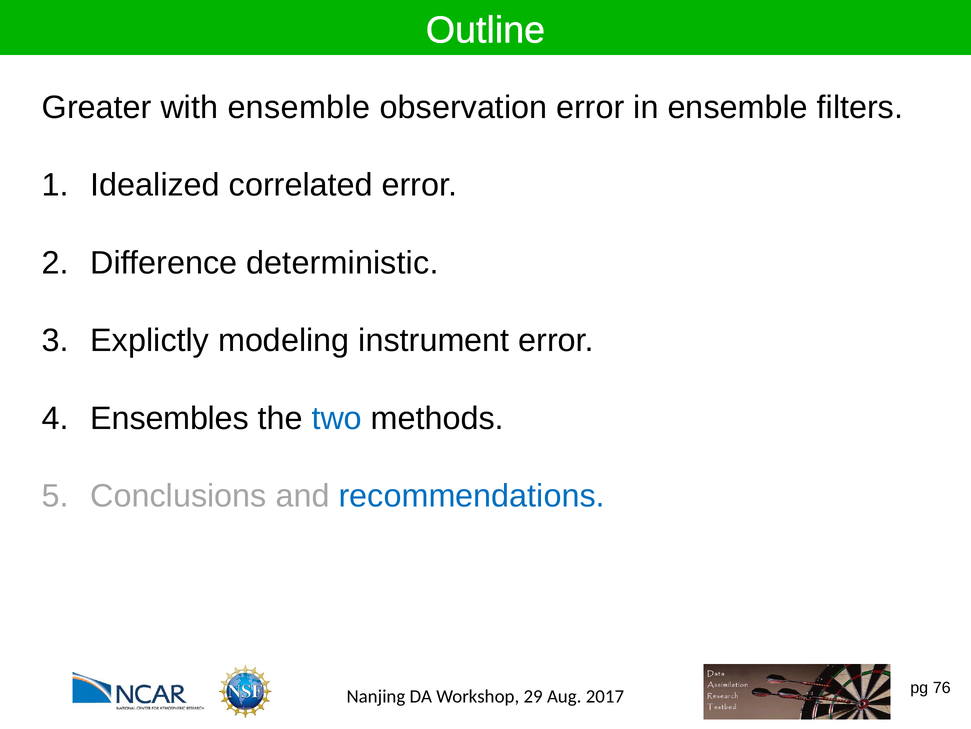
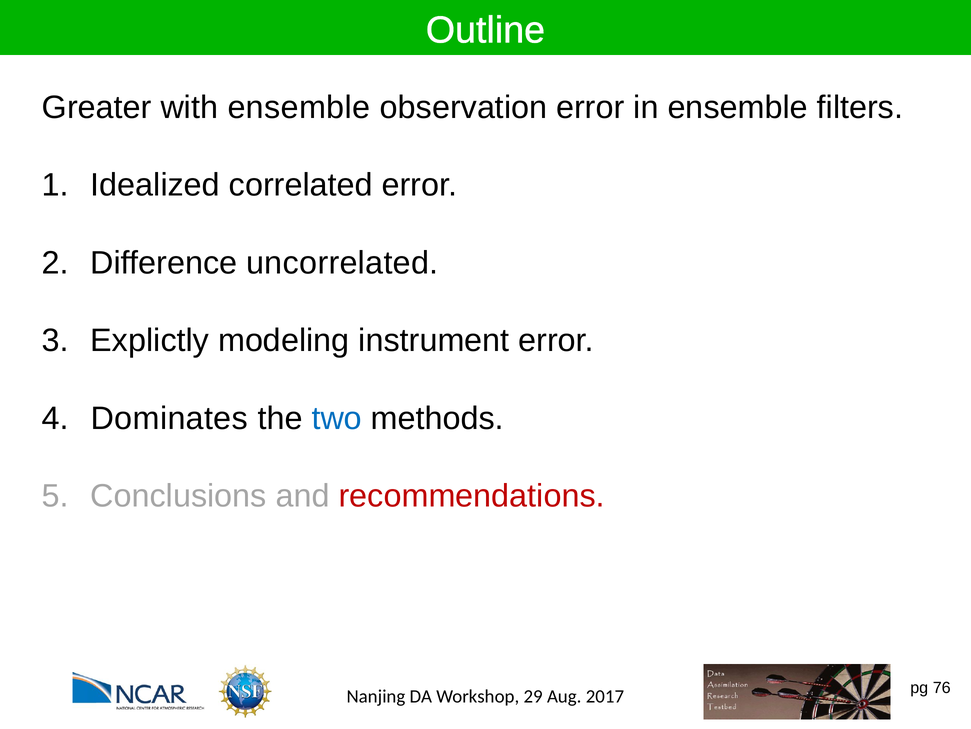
deterministic: deterministic -> uncorrelated
Ensembles: Ensembles -> Dominates
recommendations colour: blue -> red
